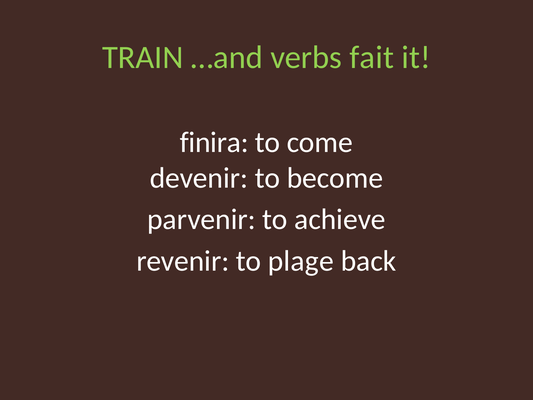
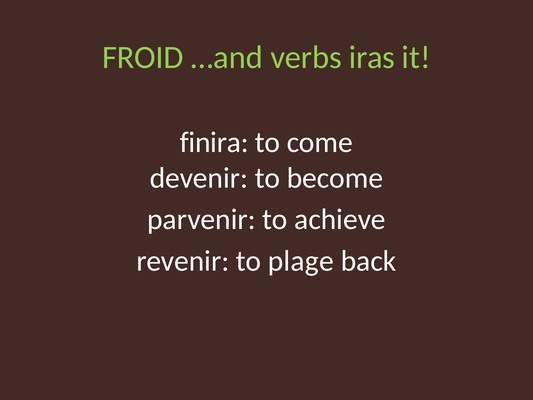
TRAIN: TRAIN -> FROID
fait: fait -> iras
